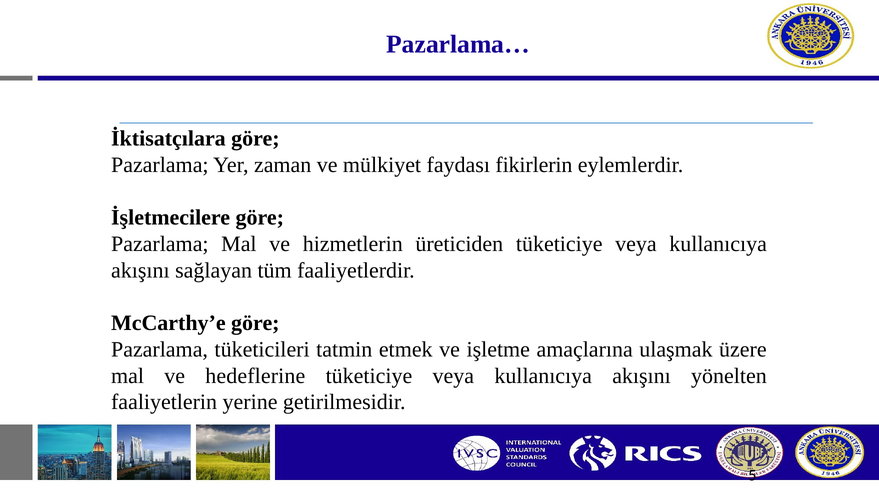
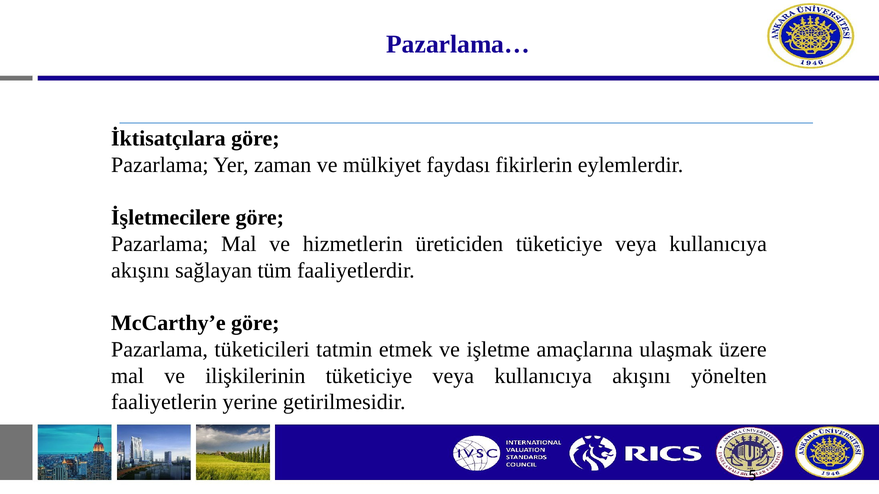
hedeflerine: hedeflerine -> ilişkilerinin
